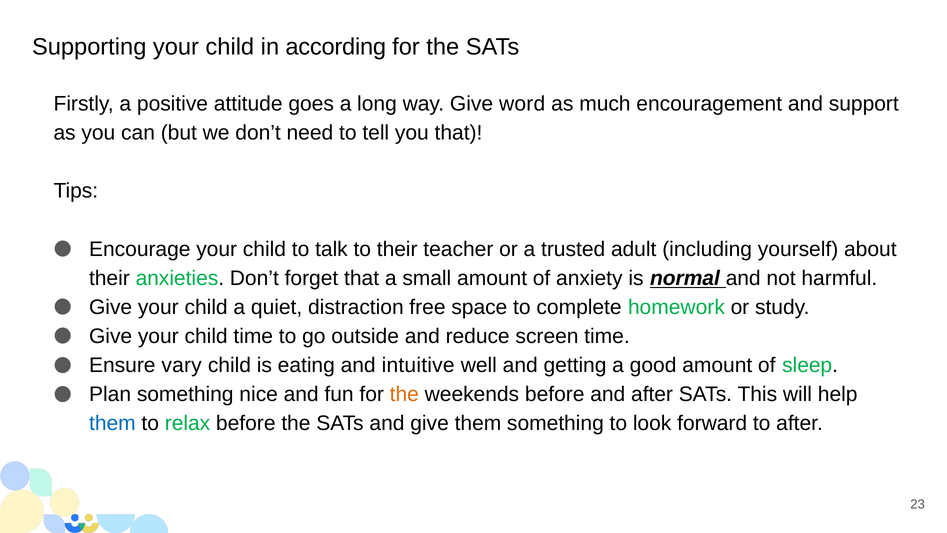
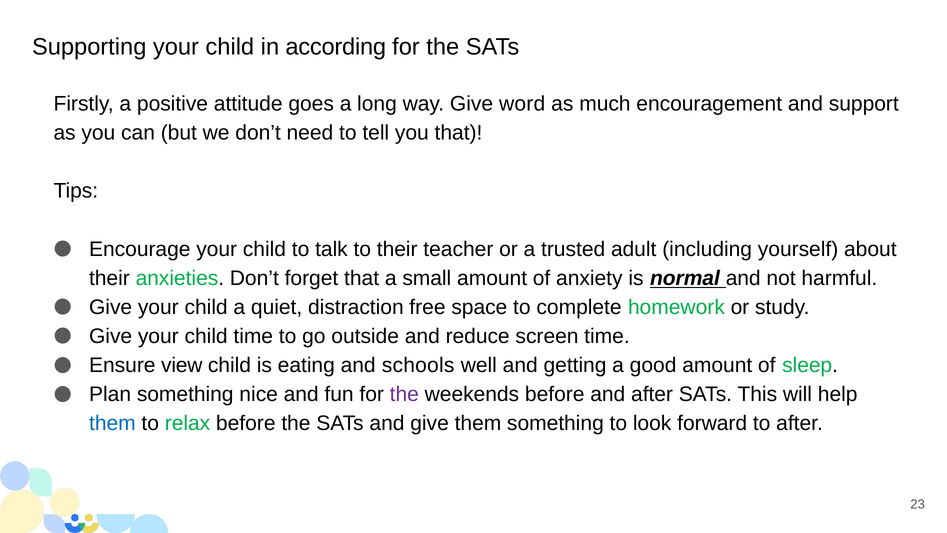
vary: vary -> view
intuitive: intuitive -> schools
the at (404, 394) colour: orange -> purple
